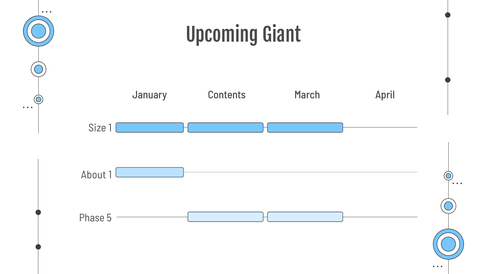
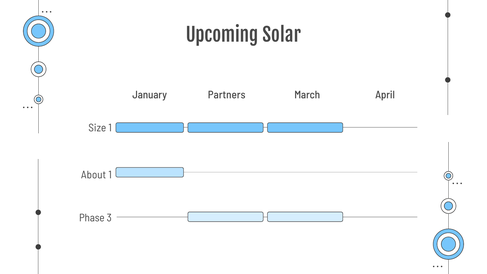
Giant: Giant -> Solar
Contents: Contents -> Partners
5: 5 -> 3
